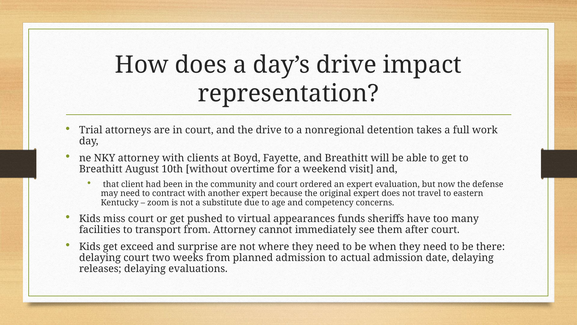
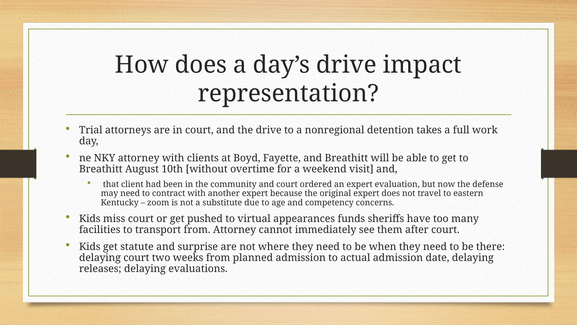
exceed: exceed -> statute
